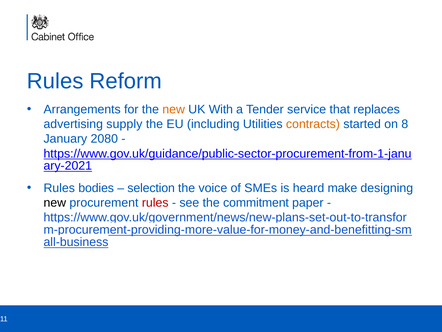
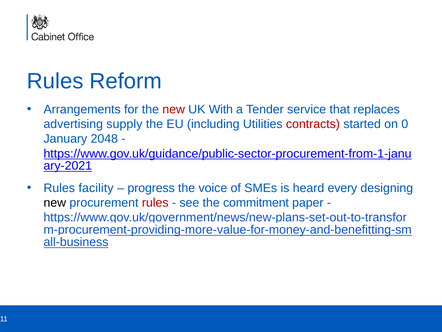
new at (174, 109) colour: orange -> red
contracts colour: orange -> red
8: 8 -> 0
2080: 2080 -> 2048
bodies: bodies -> facility
selection: selection -> progress
make: make -> every
